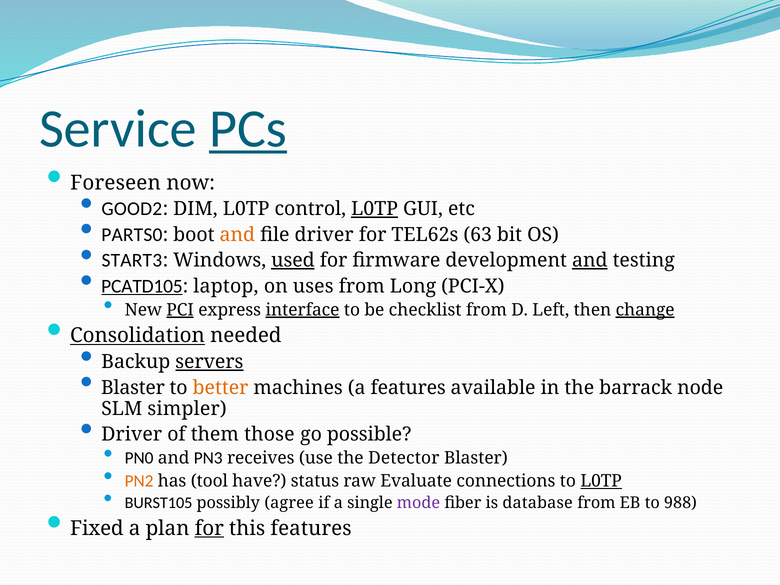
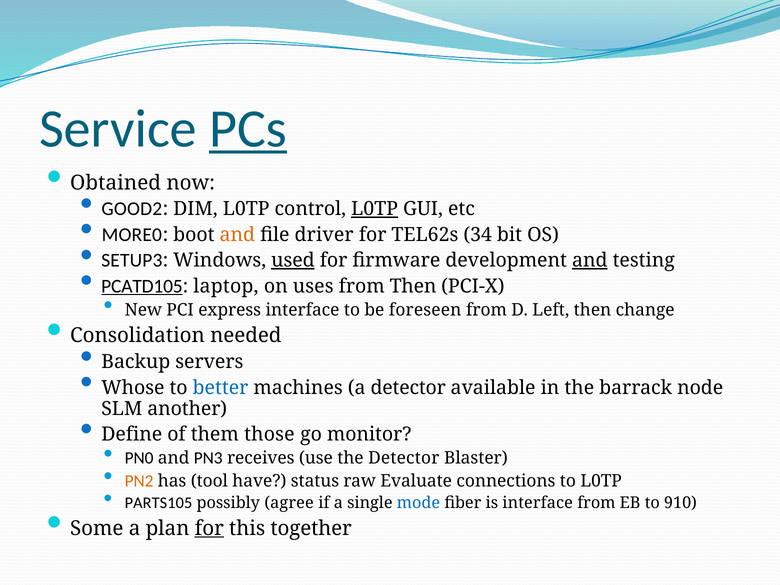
Foreseen: Foreseen -> Obtained
PARTS0: PARTS0 -> MORE0
63: 63 -> 34
START3: START3 -> SETUP3
from Long: Long -> Then
PCI underline: present -> none
interface at (303, 310) underline: present -> none
checklist: checklist -> foreseen
change underline: present -> none
Consolidation underline: present -> none
servers underline: present -> none
Blaster at (133, 388): Blaster -> Whose
better colour: orange -> blue
a features: features -> detector
simpler: simpler -> another
Driver at (132, 434): Driver -> Define
possible: possible -> monitor
L0TP at (601, 481) underline: present -> none
BURST105: BURST105 -> PARTS105
mode colour: purple -> blue
is database: database -> interface
988: 988 -> 910
Fixed: Fixed -> Some
this features: features -> together
